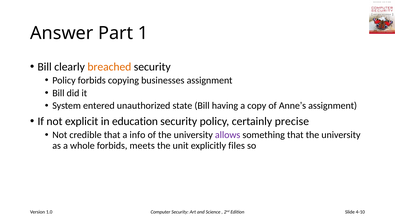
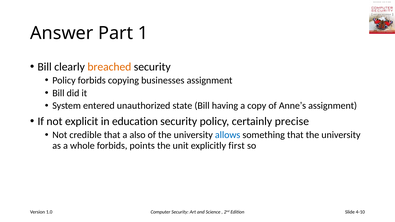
info: info -> also
allows colour: purple -> blue
meets: meets -> points
files: files -> first
